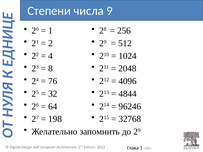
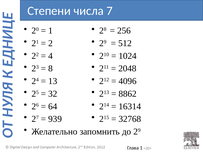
9: 9 -> 7
76: 76 -> 13
4844: 4844 -> 8862
96246: 96246 -> 16314
198: 198 -> 939
